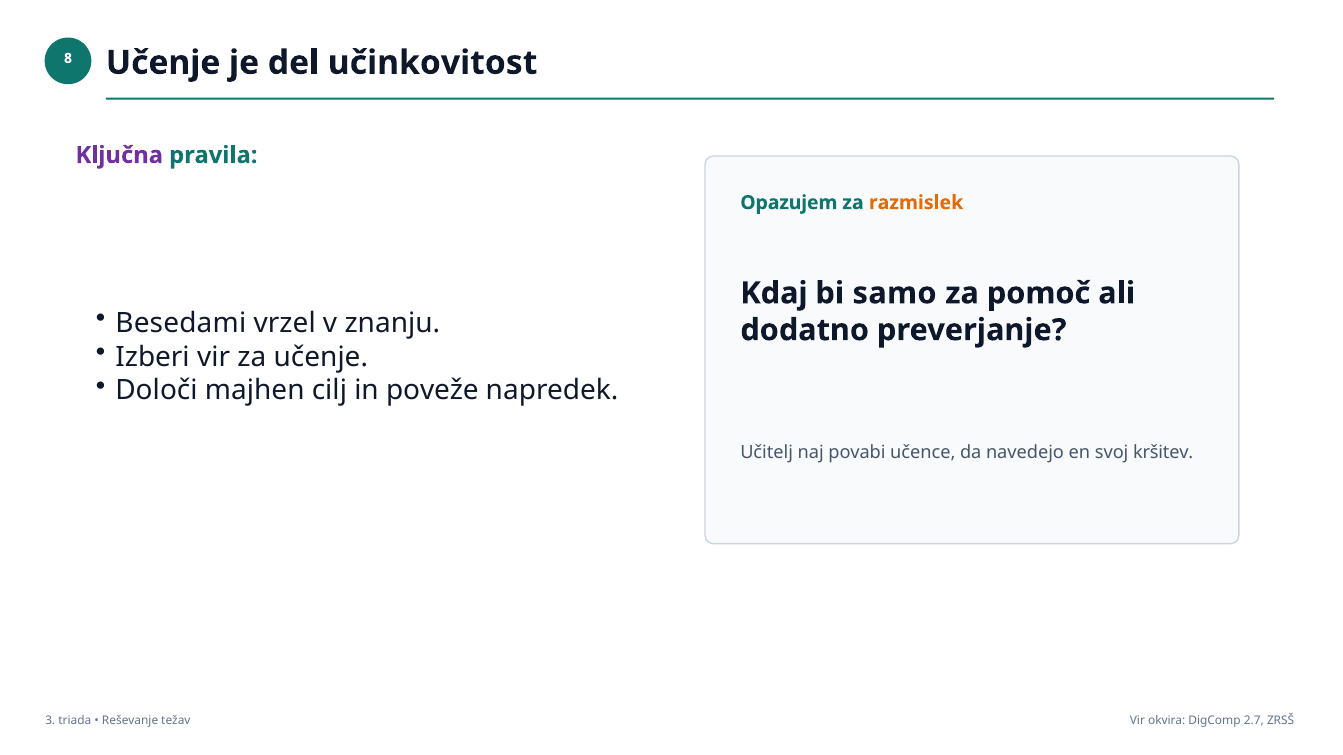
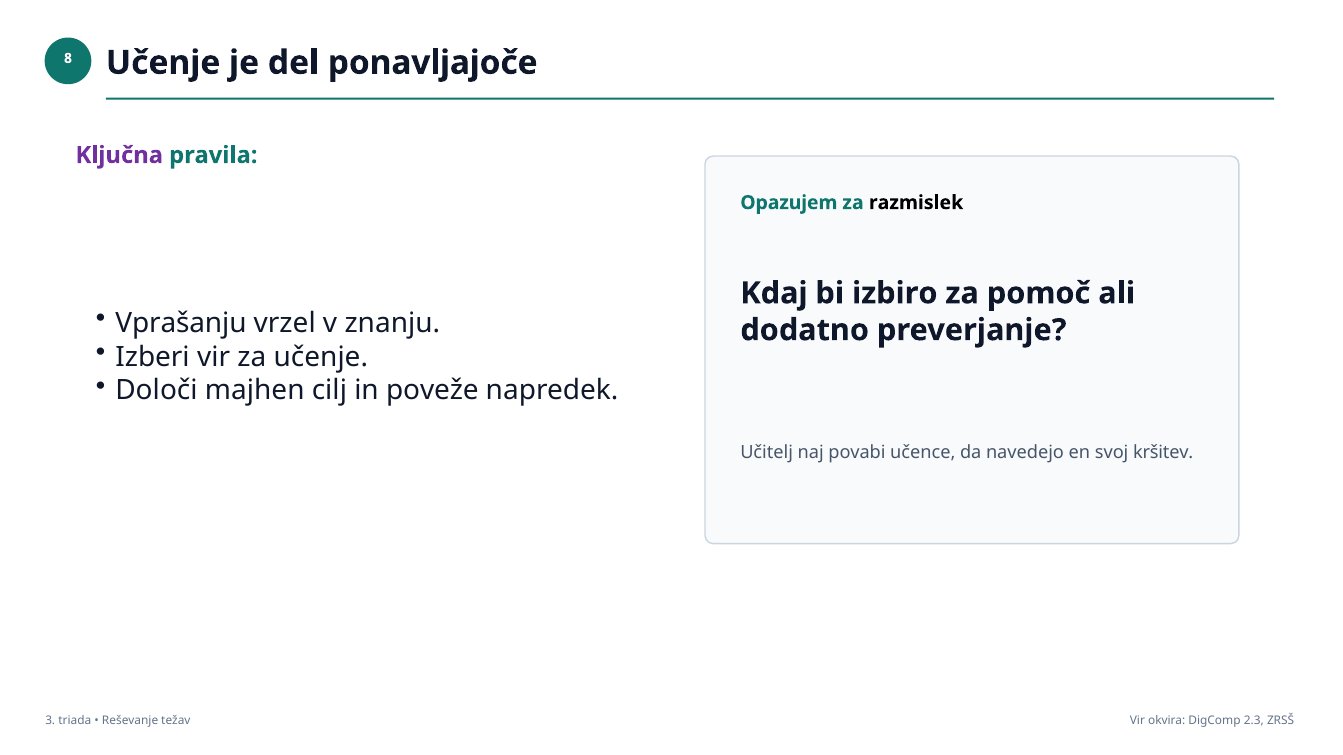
učinkovitost: učinkovitost -> ponavljajoče
razmislek colour: orange -> black
samo: samo -> izbiro
Besedami: Besedami -> Vprašanju
2.7: 2.7 -> 2.3
